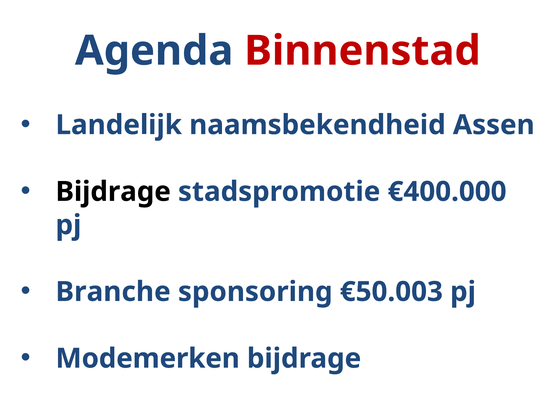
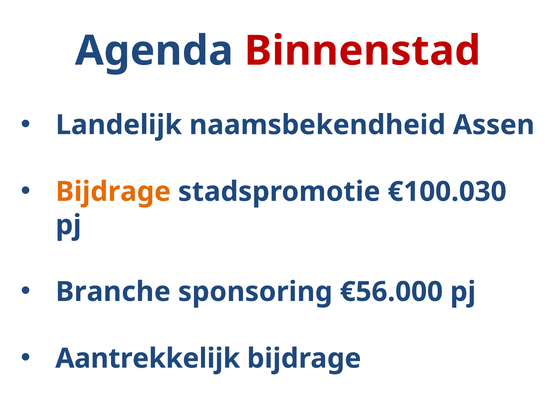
Bijdrage at (113, 192) colour: black -> orange
€400.000: €400.000 -> €100.030
€50.003: €50.003 -> €56.000
Modemerken: Modemerken -> Aantrekkelijk
